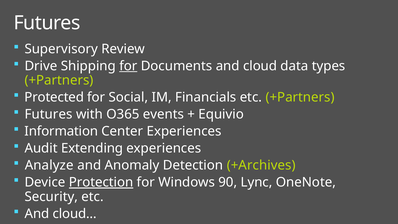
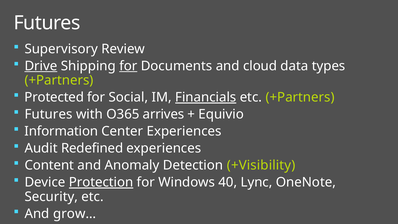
Drive underline: none -> present
Financials underline: none -> present
events: events -> arrives
Extending: Extending -> Redefined
Analyze: Analyze -> Content
+Archives: +Archives -> +Visibility
90: 90 -> 40
cloud…: cloud… -> grow…
